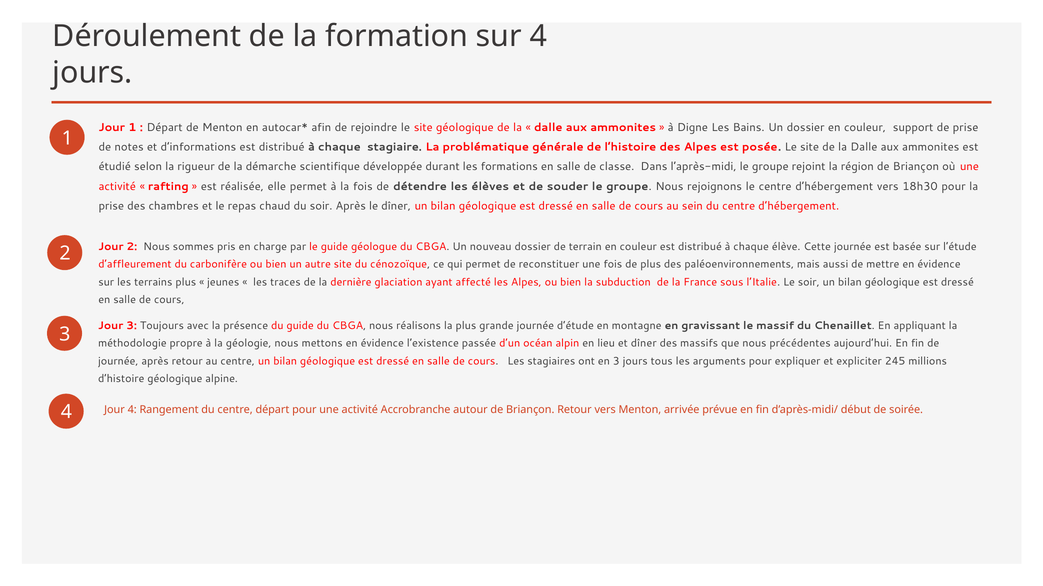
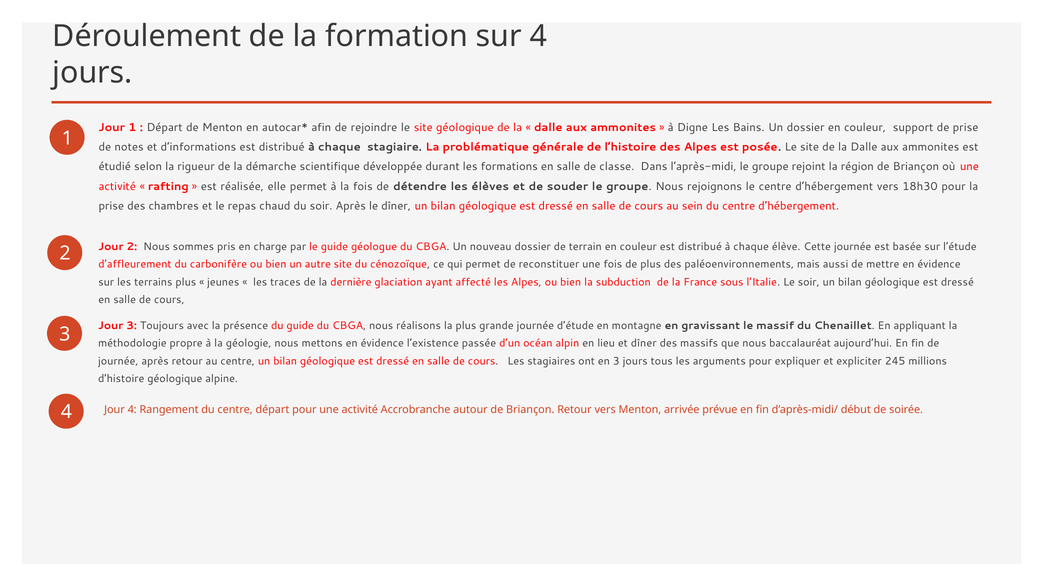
précédentes: précédentes -> baccalauréat
